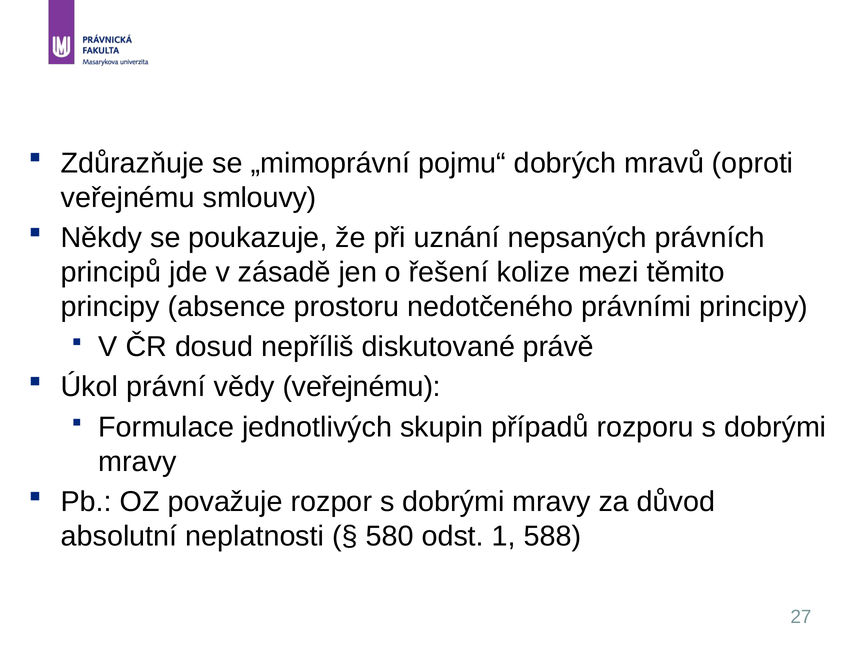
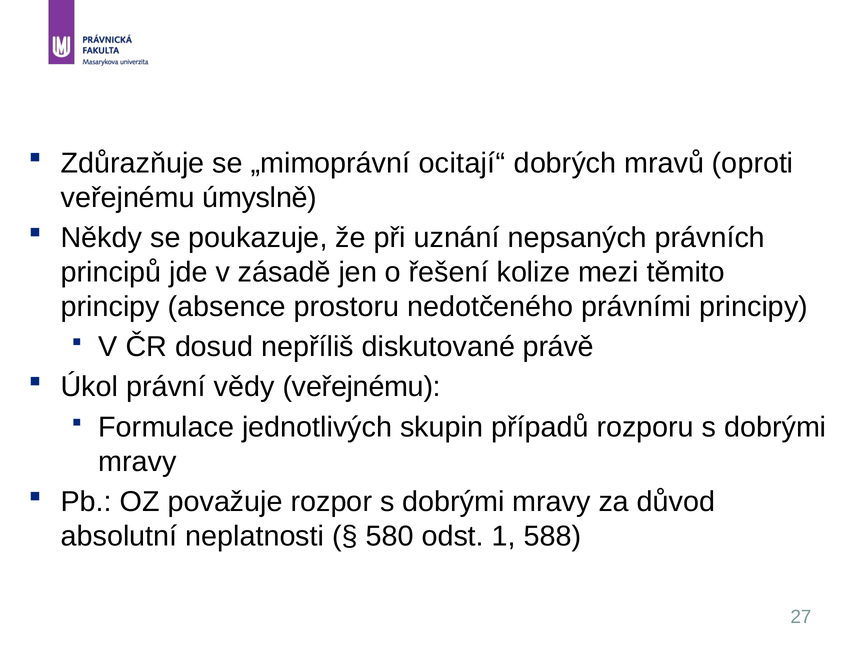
pojmu“: pojmu“ -> ocitají“
smlouvy: smlouvy -> úmyslně
